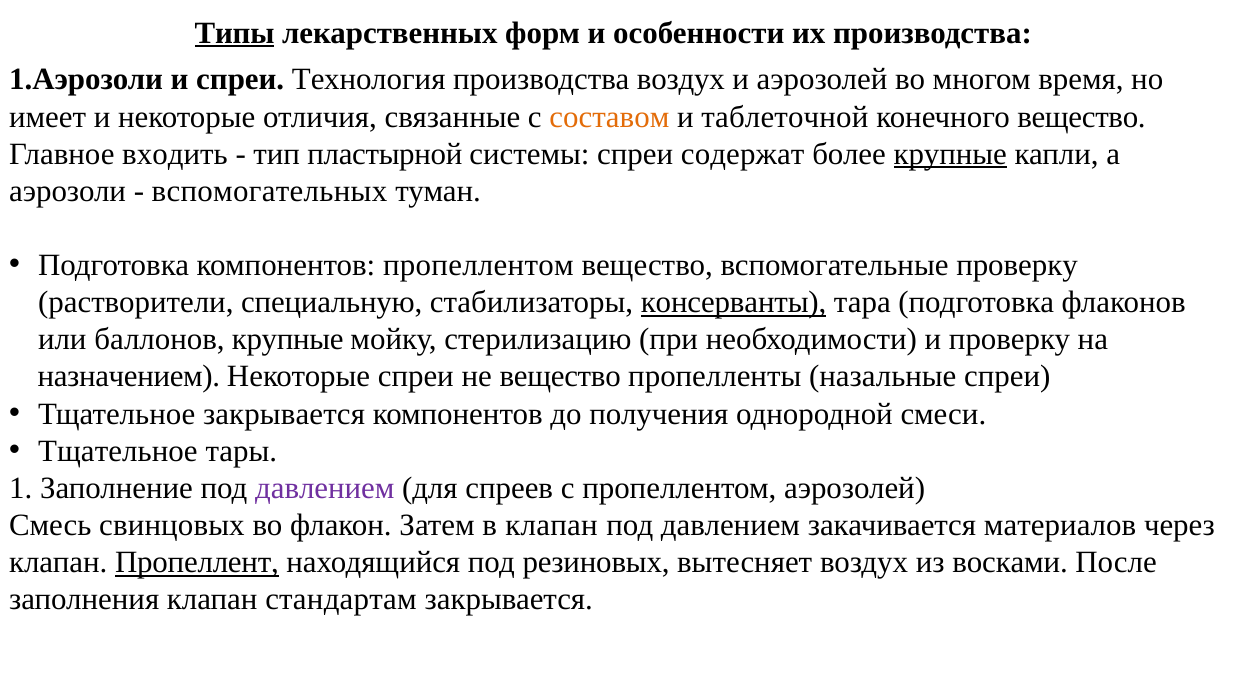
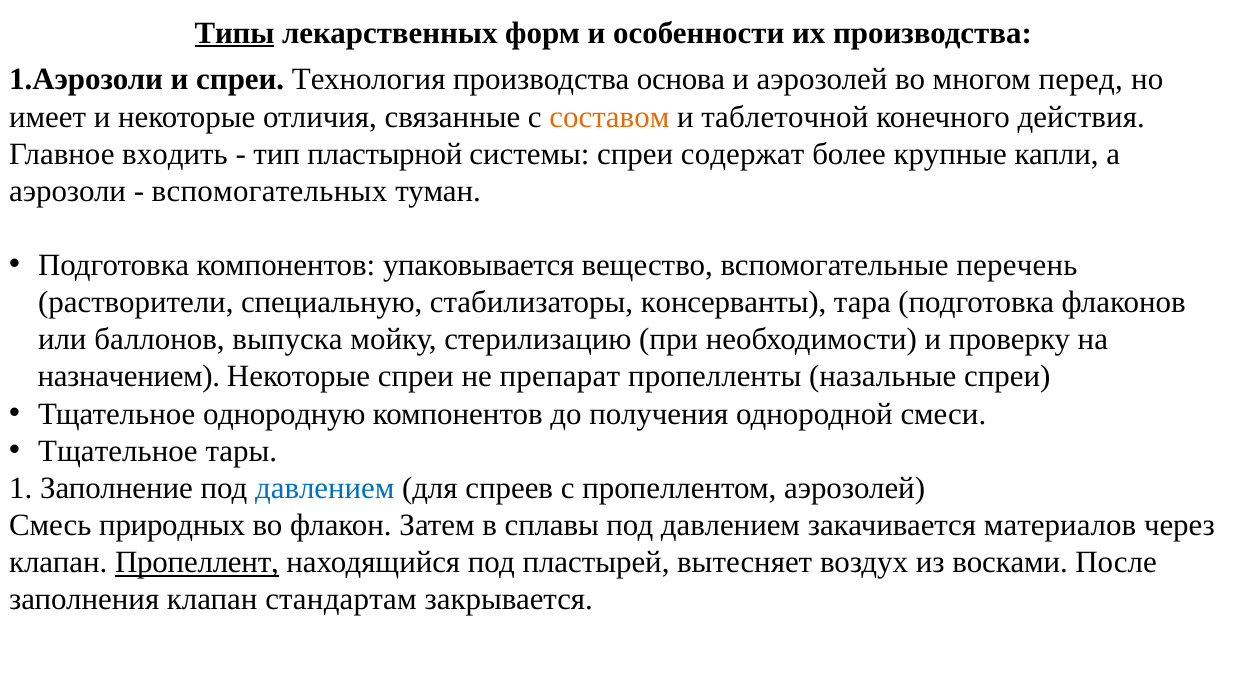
производства воздух: воздух -> основа
время: время -> перед
конечного вещество: вещество -> действия
крупные at (950, 154) underline: present -> none
компонентов пропеллентом: пропеллентом -> упаковывается
вспомогательные проверку: проверку -> перечень
консерванты underline: present -> none
баллонов крупные: крупные -> выпуска
не вещество: вещество -> препарат
Тщательное закрывается: закрывается -> однородную
давлением at (325, 488) colour: purple -> blue
свинцовых: свинцовых -> природных
в клапан: клапан -> сплавы
резиновых: резиновых -> пластырей
